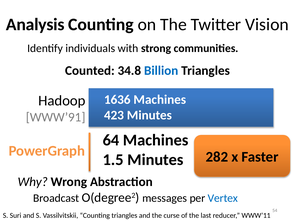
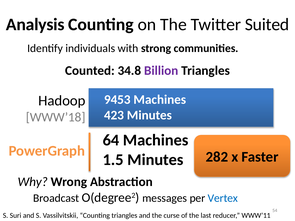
Vision: Vision -> Suited
Billion colour: blue -> purple
1636: 1636 -> 9453
WWW’91: WWW’91 -> WWW’18
